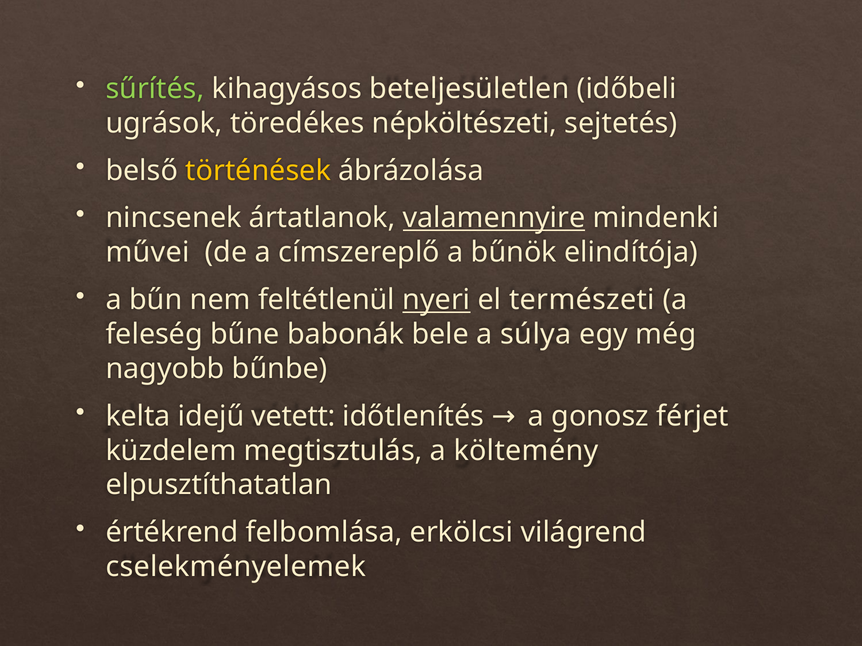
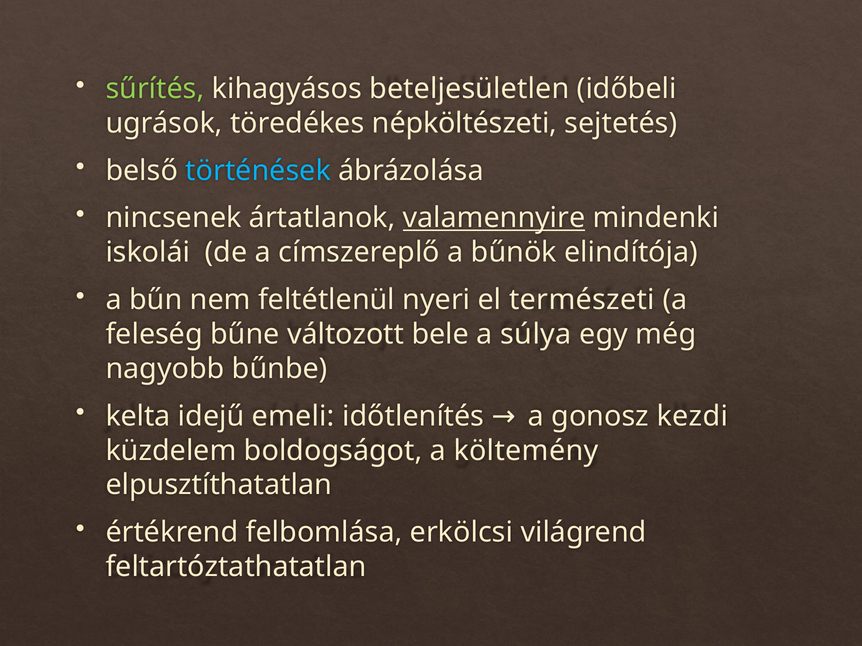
történések colour: yellow -> light blue
művei: művei -> iskolái
nyeri underline: present -> none
babonák: babonák -> változott
vetett: vetett -> emeli
férjet: férjet -> kezdi
megtisztulás: megtisztulás -> boldogságot
cselekményelemek: cselekményelemek -> feltartóztathatatlan
